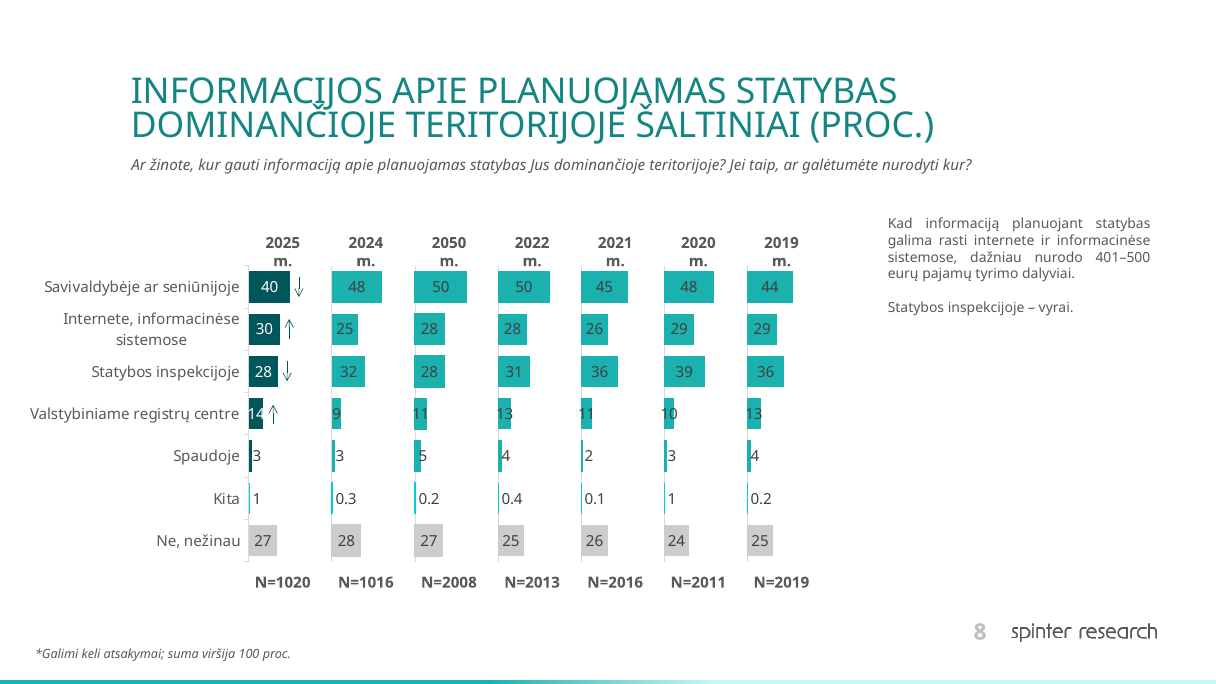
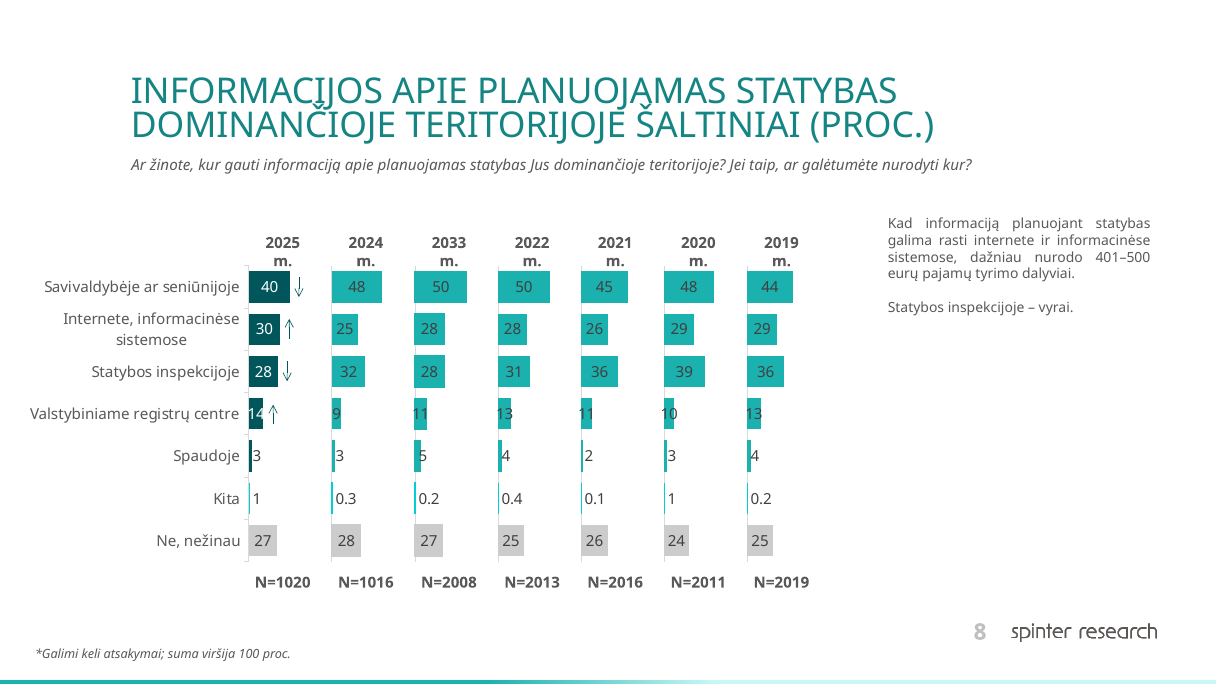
2050: 2050 -> 2033
